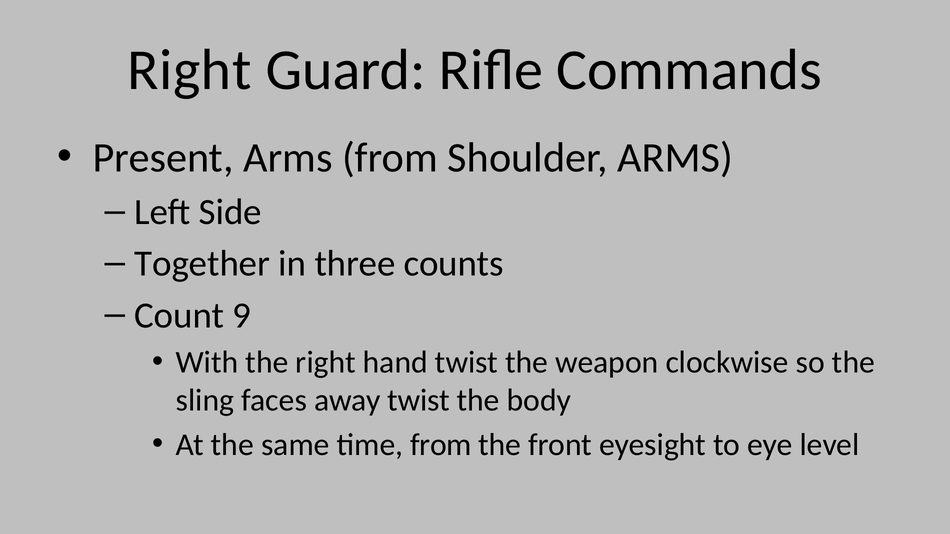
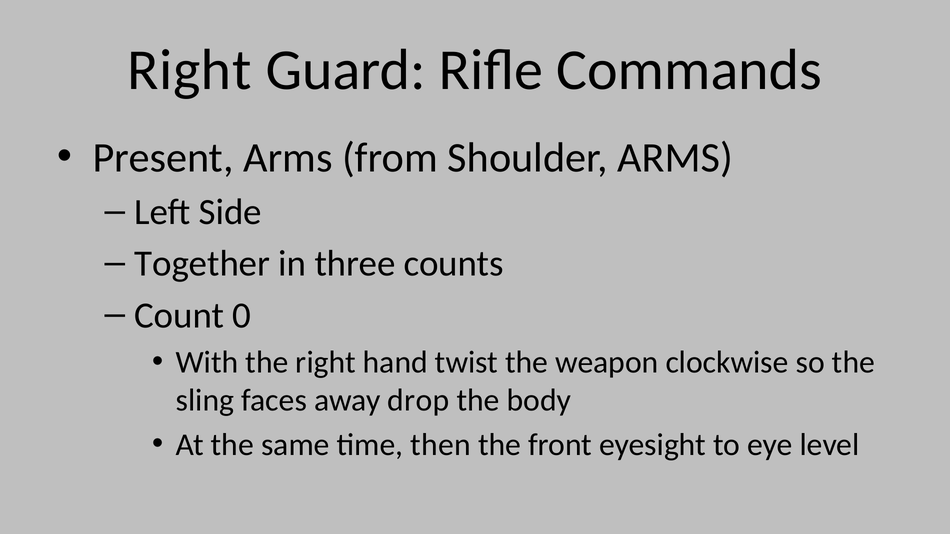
9: 9 -> 0
away twist: twist -> drop
time from: from -> then
